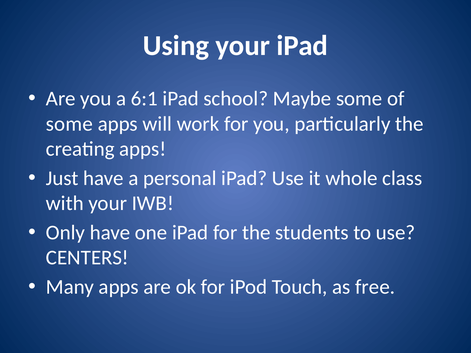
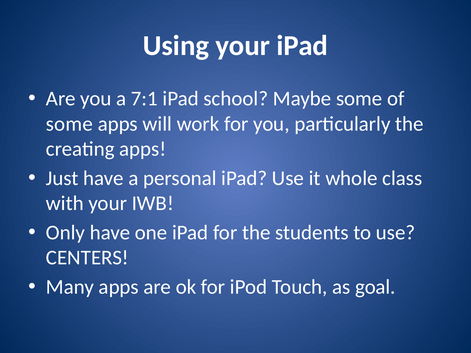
6:1: 6:1 -> 7:1
free: free -> goal
